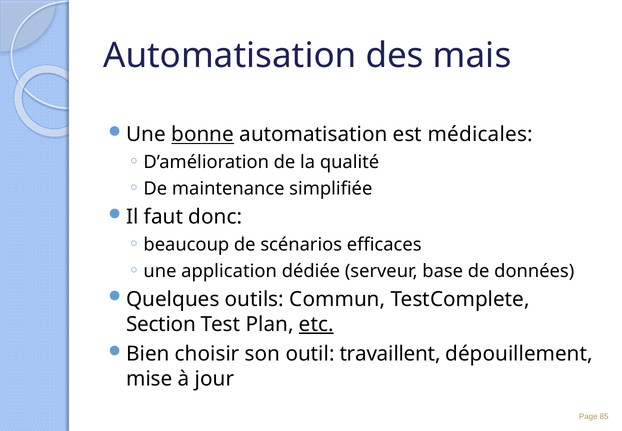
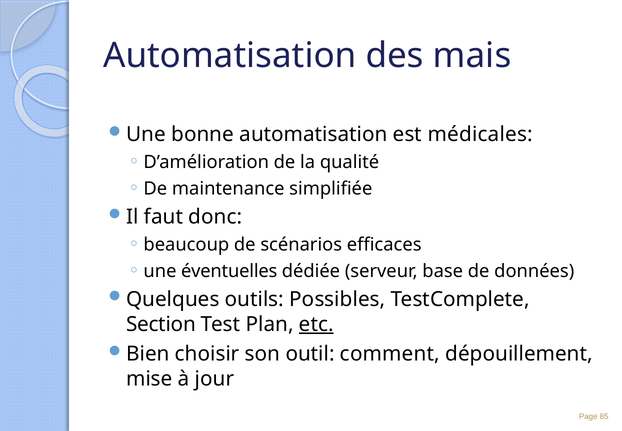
bonne underline: present -> none
application: application -> éventuelles
Commun: Commun -> Possibles
travaillent: travaillent -> comment
